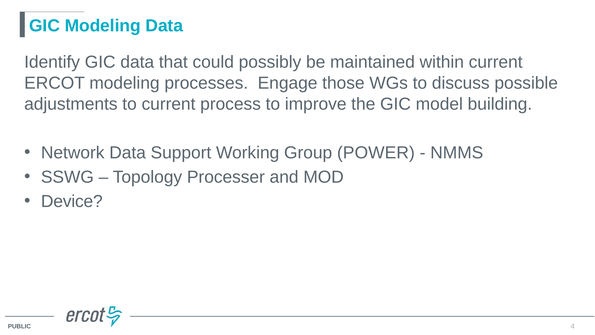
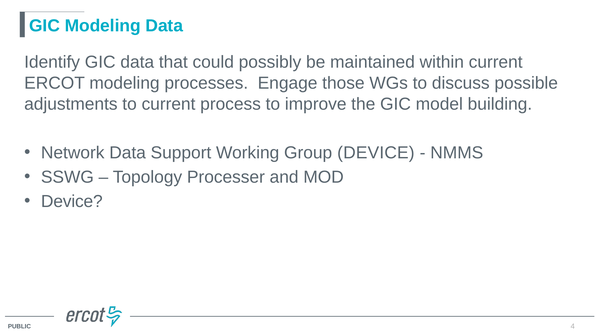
Group POWER: POWER -> DEVICE
